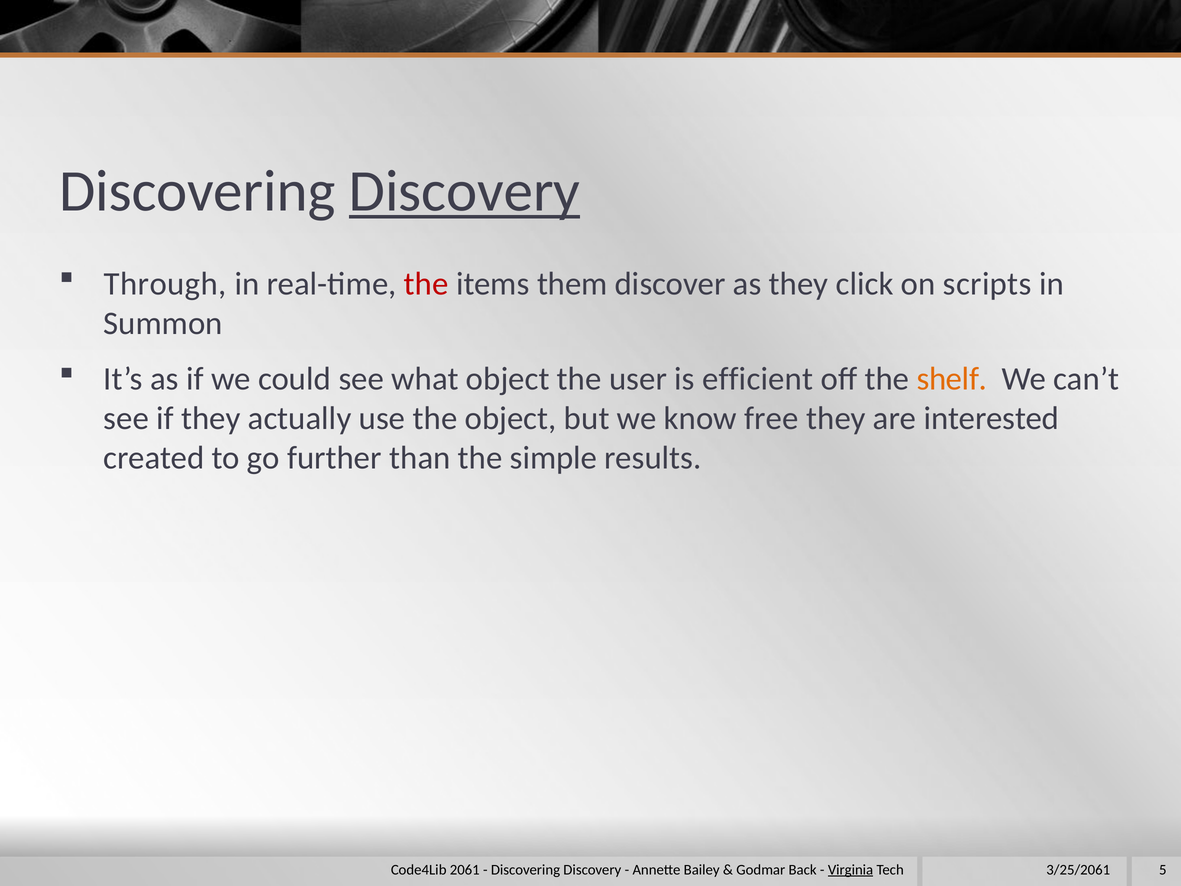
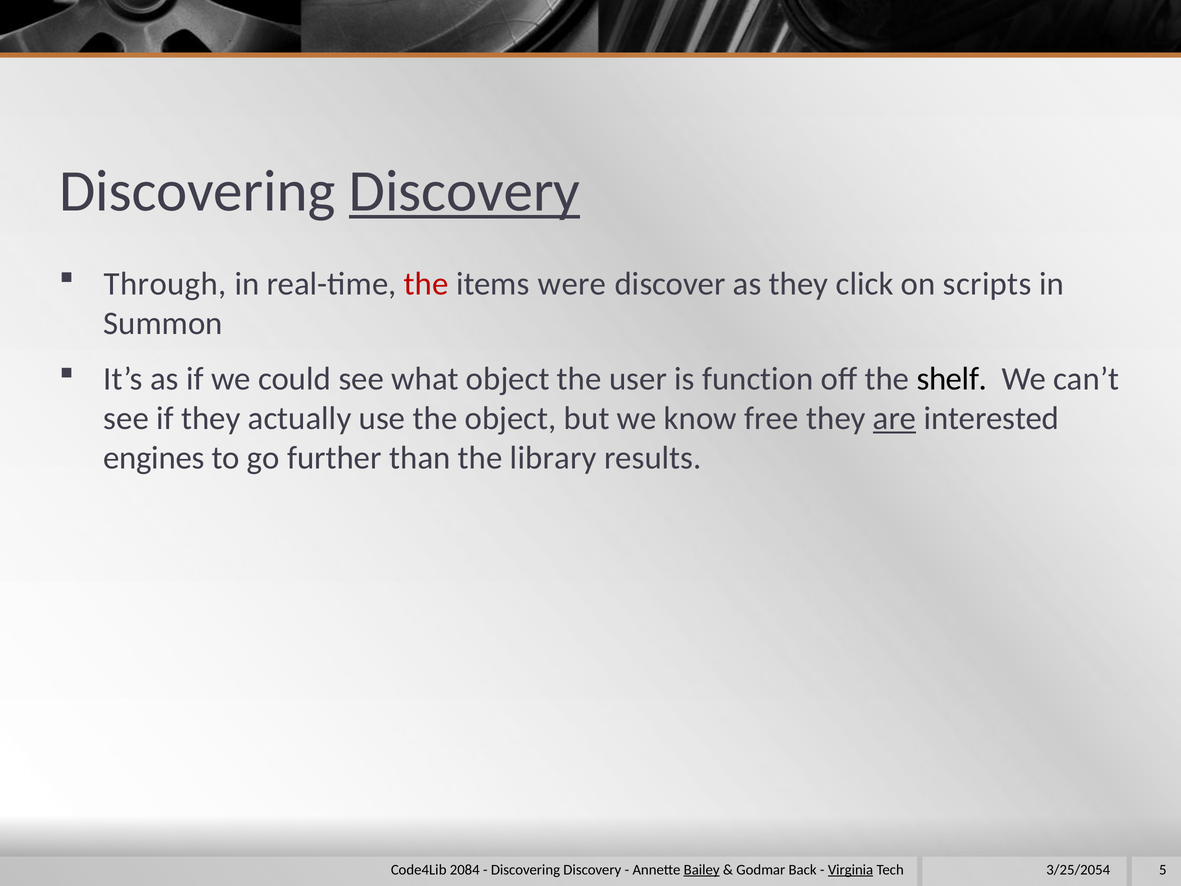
them: them -> were
efficient: efficient -> function
shelf colour: orange -> black
are underline: none -> present
created: created -> engines
simple: simple -> library
2061: 2061 -> 2084
Bailey underline: none -> present
3/25/2061: 3/25/2061 -> 3/25/2054
